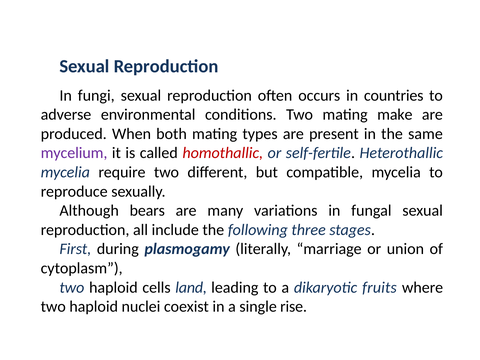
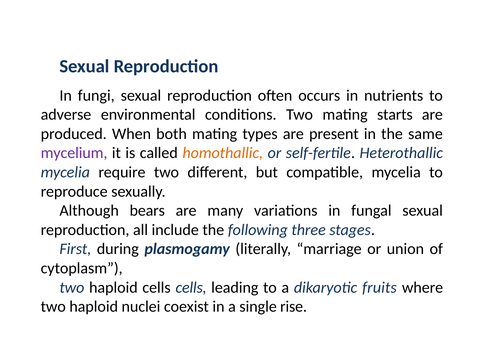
countries: countries -> nutrients
make: make -> starts
homothallic colour: red -> orange
cells land: land -> cells
